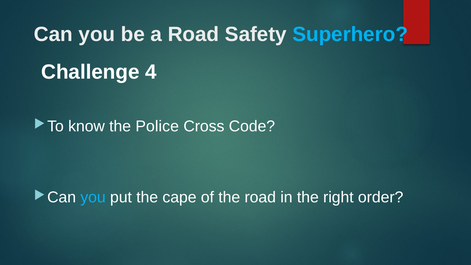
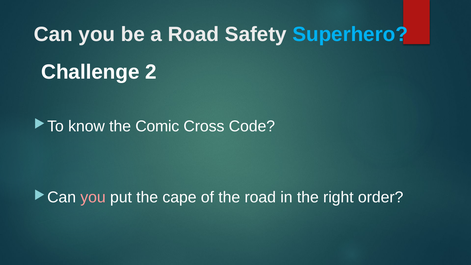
4: 4 -> 2
Police: Police -> Comic
you at (93, 197) colour: light blue -> pink
